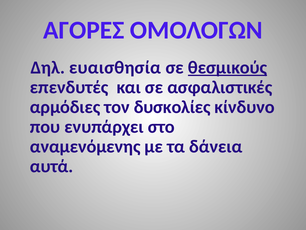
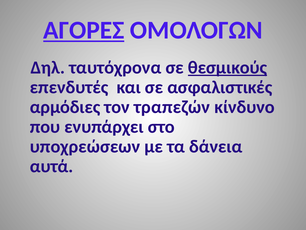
ΑΓΟΡΕΣ underline: none -> present
ευαισθησία: ευαισθησία -> ταυτόχρονα
δυσκολίες: δυσκολίες -> τραπεζών
αναμενόμενης: αναμενόμενης -> υποχρεώσεων
